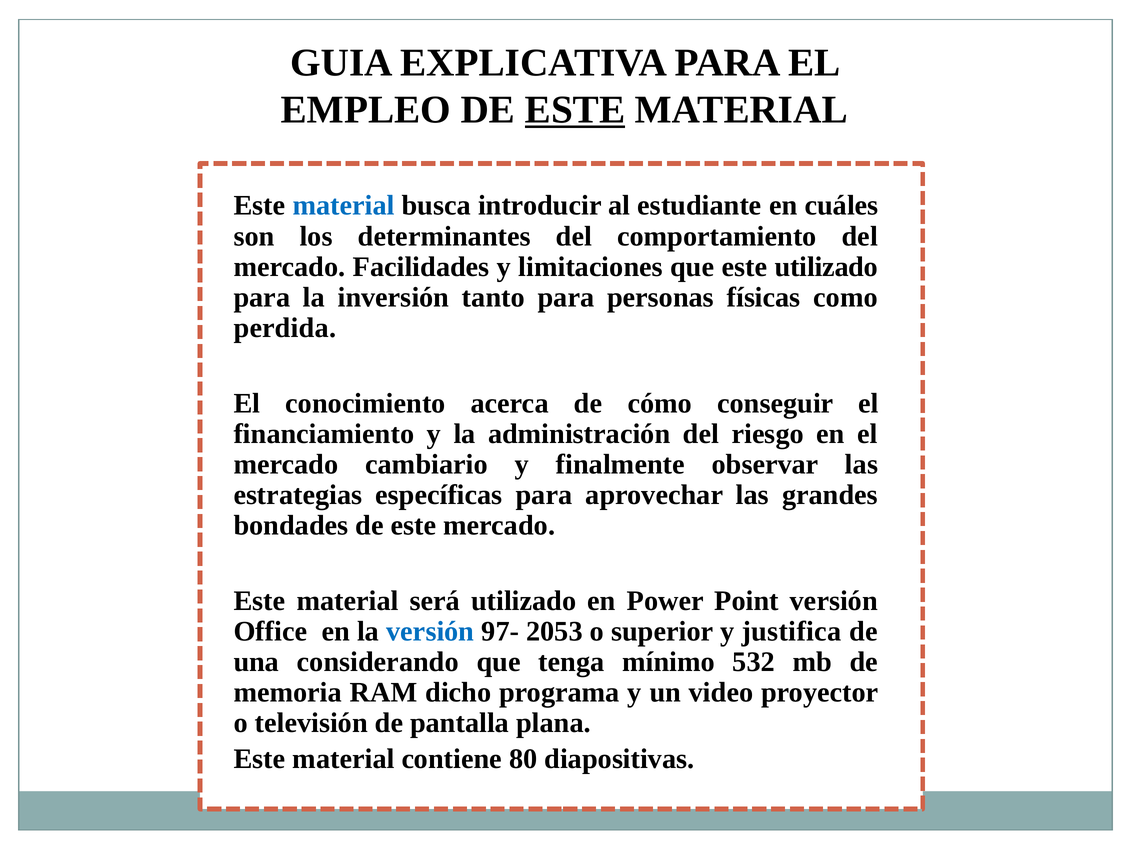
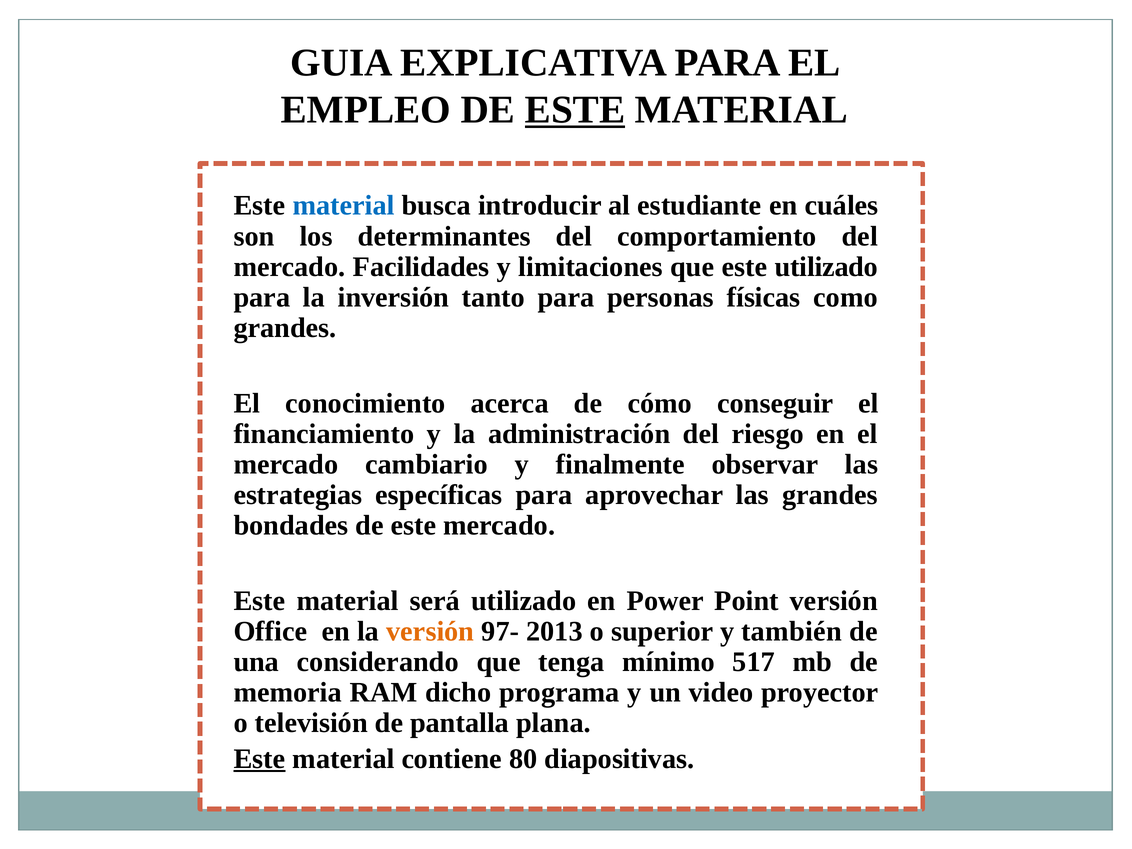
perdida at (285, 328): perdida -> grandes
versión at (430, 631) colour: blue -> orange
2053: 2053 -> 2013
justifica: justifica -> también
532: 532 -> 517
Este at (260, 759) underline: none -> present
